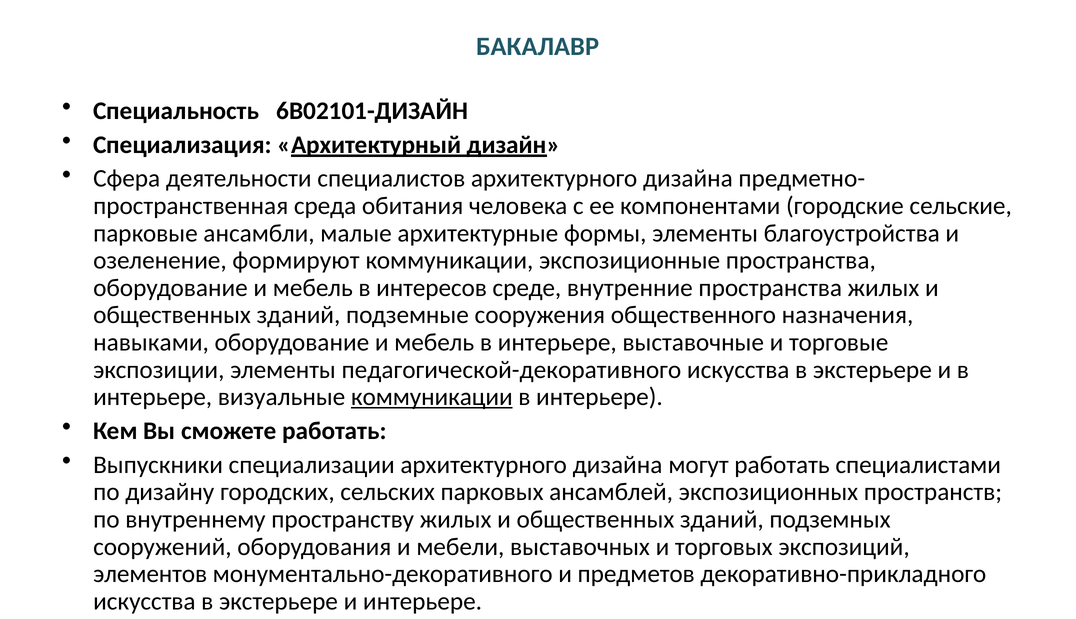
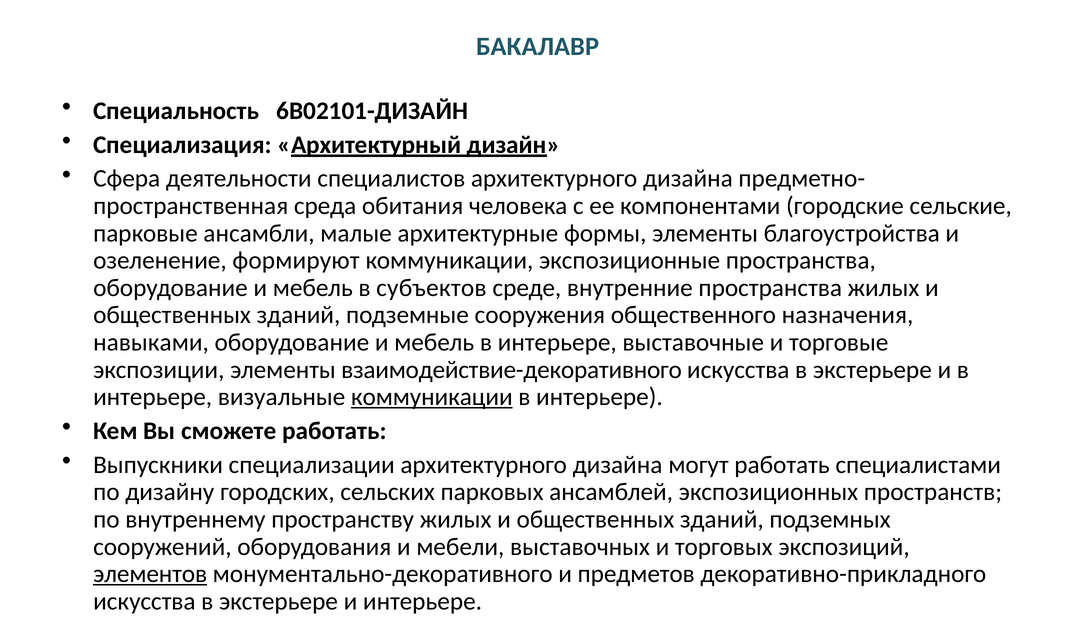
интересов: интересов -> субъектов
педагогической-декоративного: педагогической-декоративного -> взаимодействие-декоративного
элементов underline: none -> present
